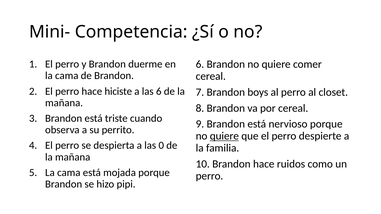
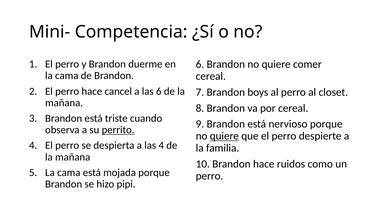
hiciste: hiciste -> cancel
perrito underline: none -> present
las 0: 0 -> 4
